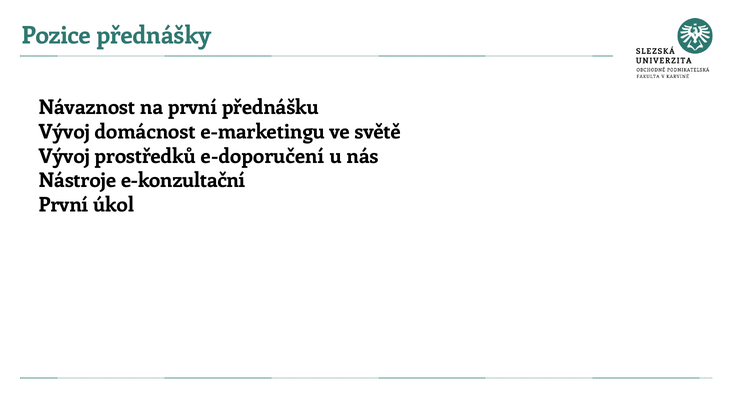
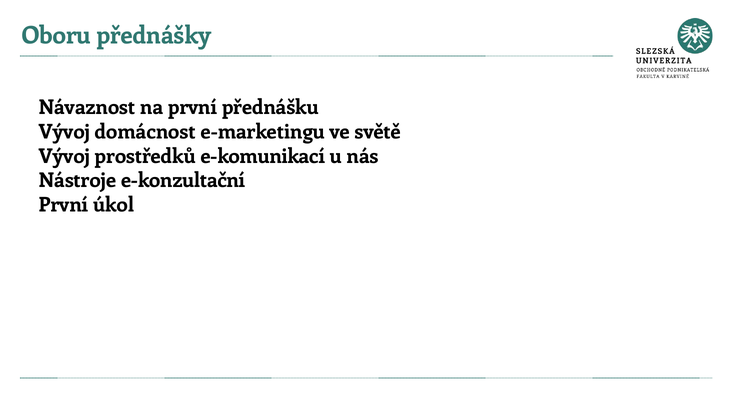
Pozice: Pozice -> Oboru
e-doporučení: e-doporučení -> e-komunikací
